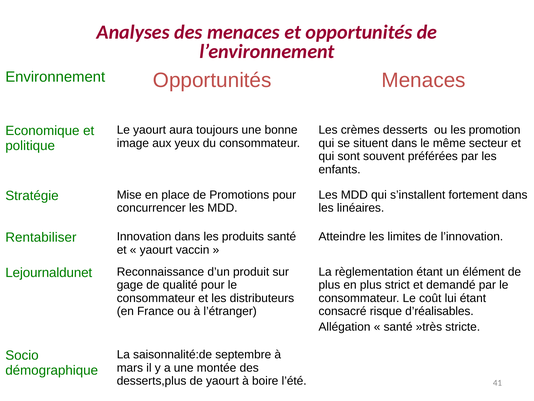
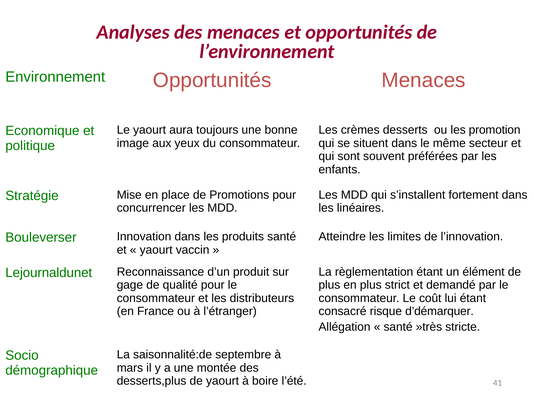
Rentabiliser: Rentabiliser -> Bouleverser
d’réalisables: d’réalisables -> d’démarquer
